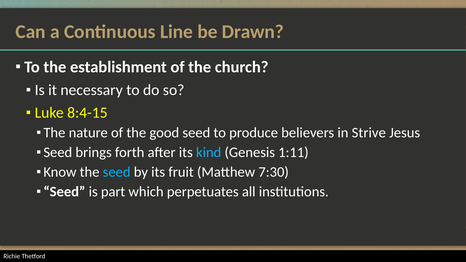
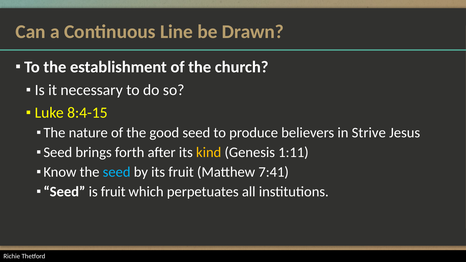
kind colour: light blue -> yellow
7:30: 7:30 -> 7:41
is part: part -> fruit
